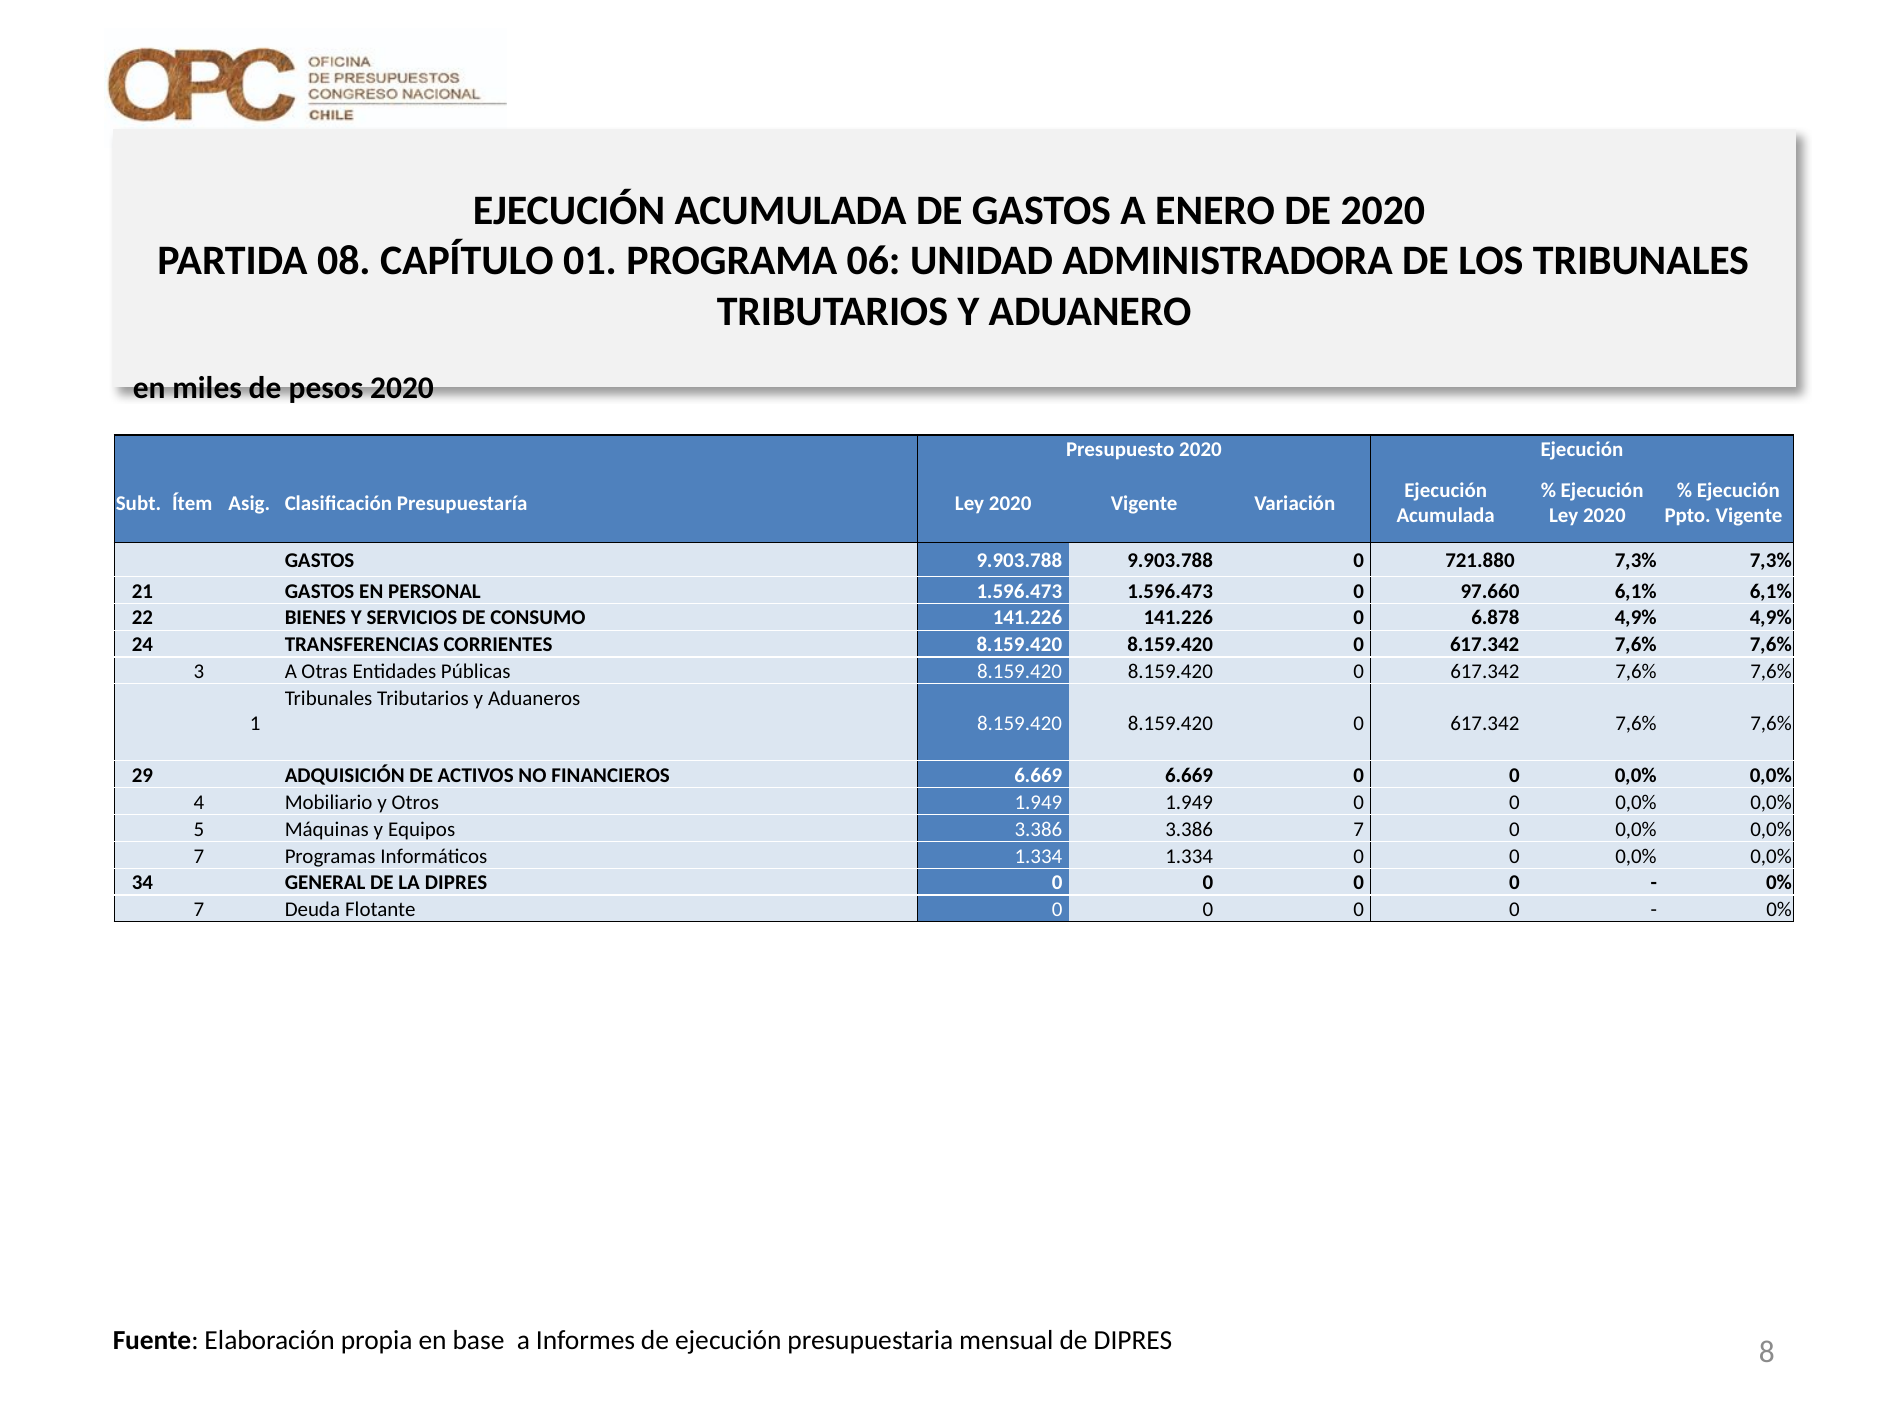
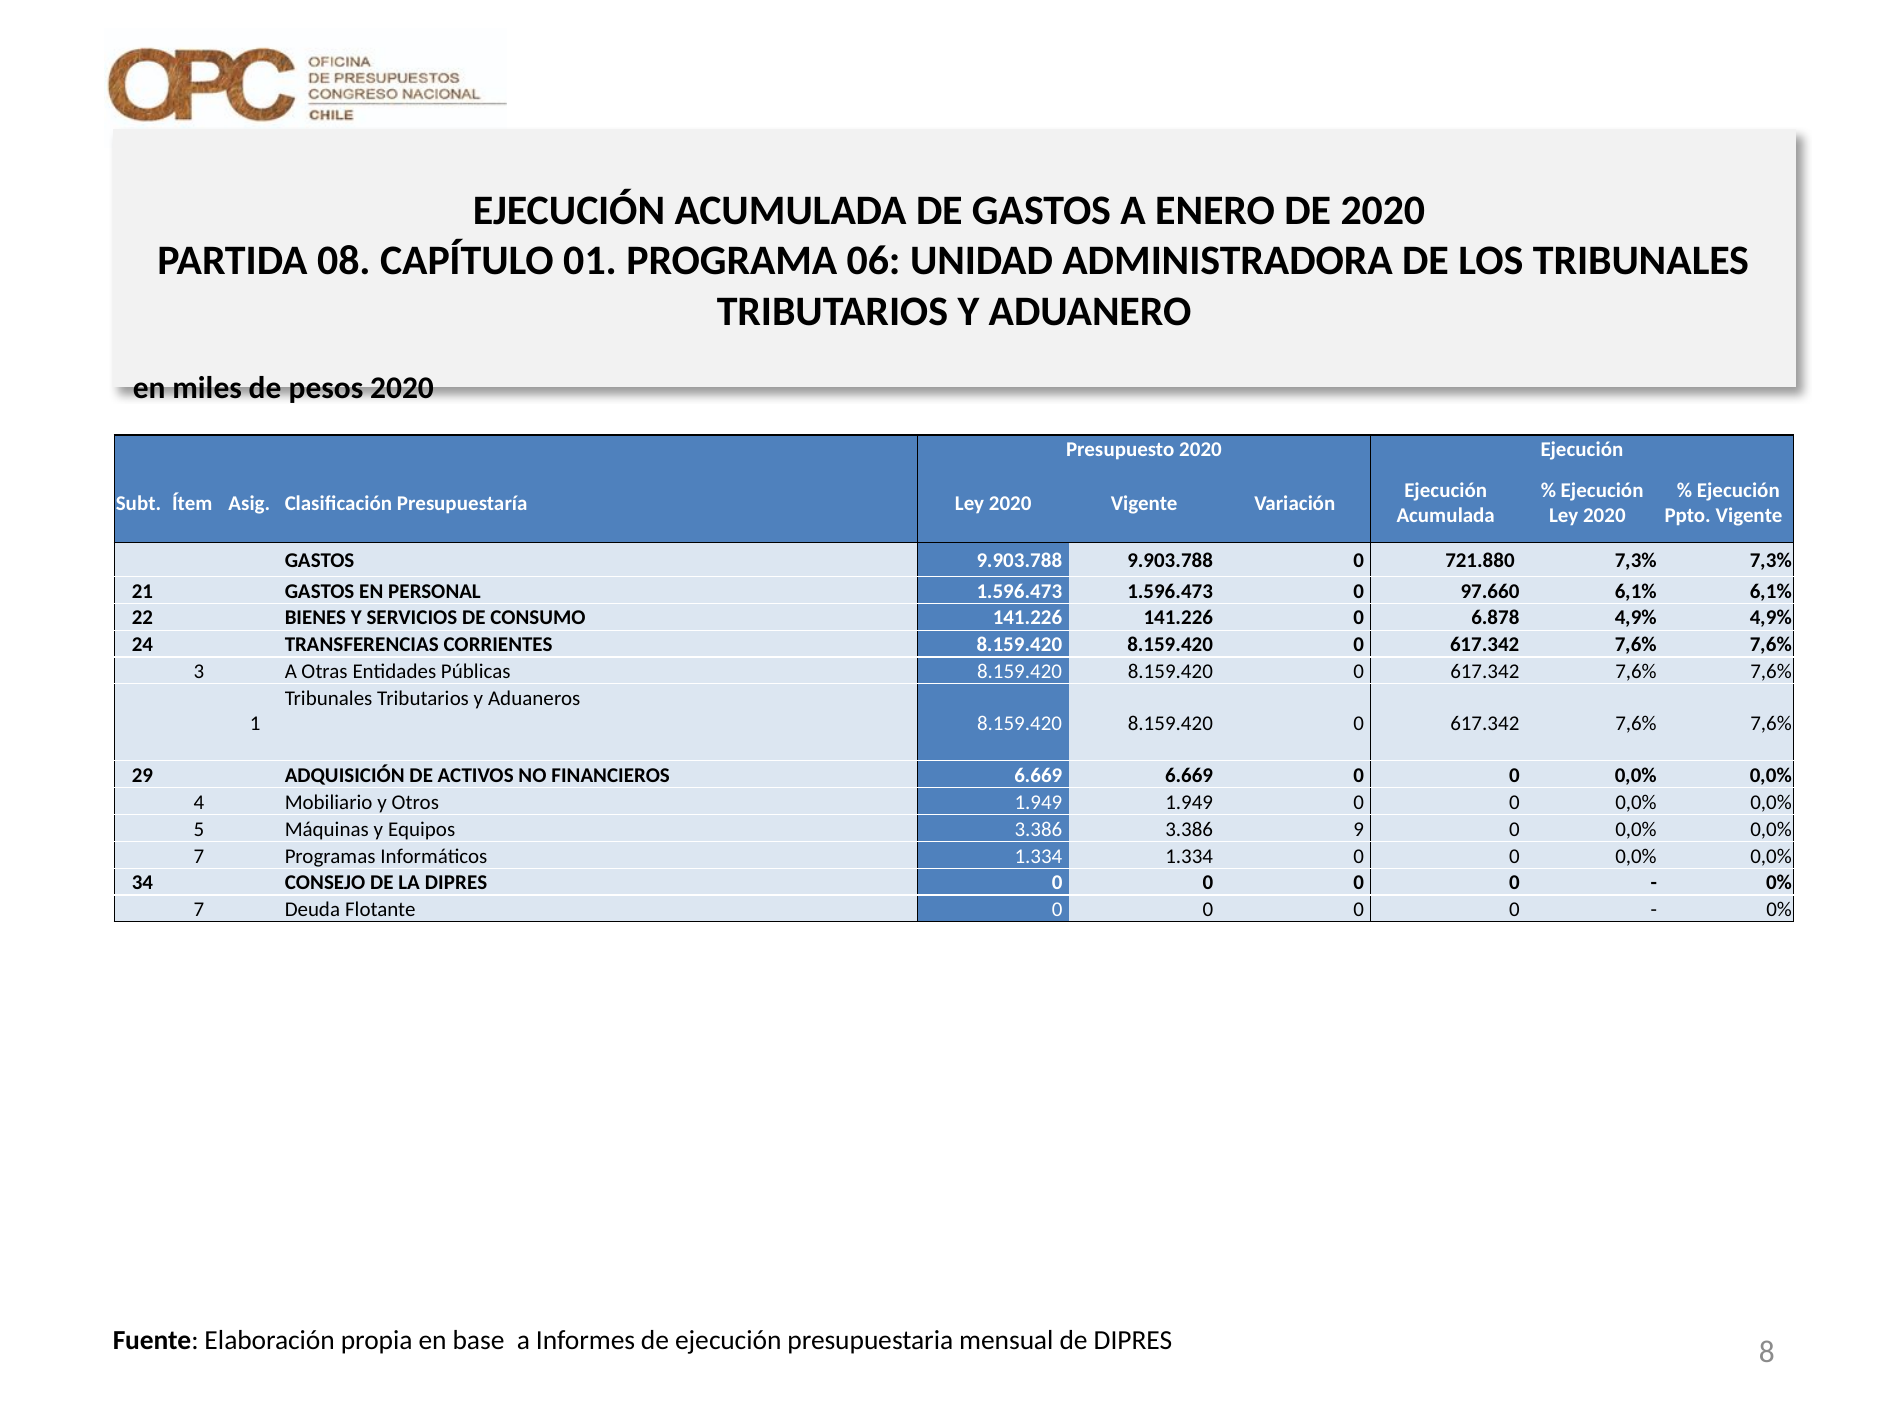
3.386 7: 7 -> 9
GENERAL: GENERAL -> CONSEJO
